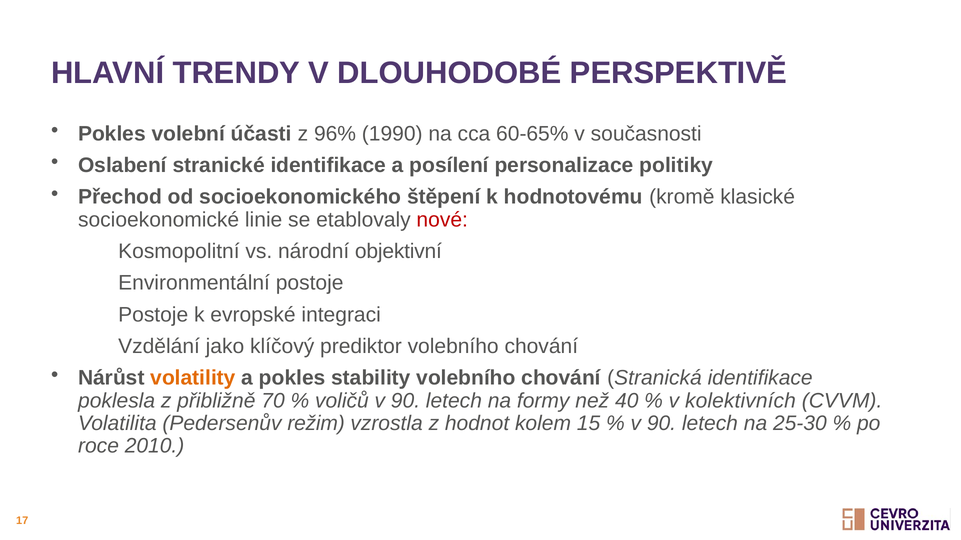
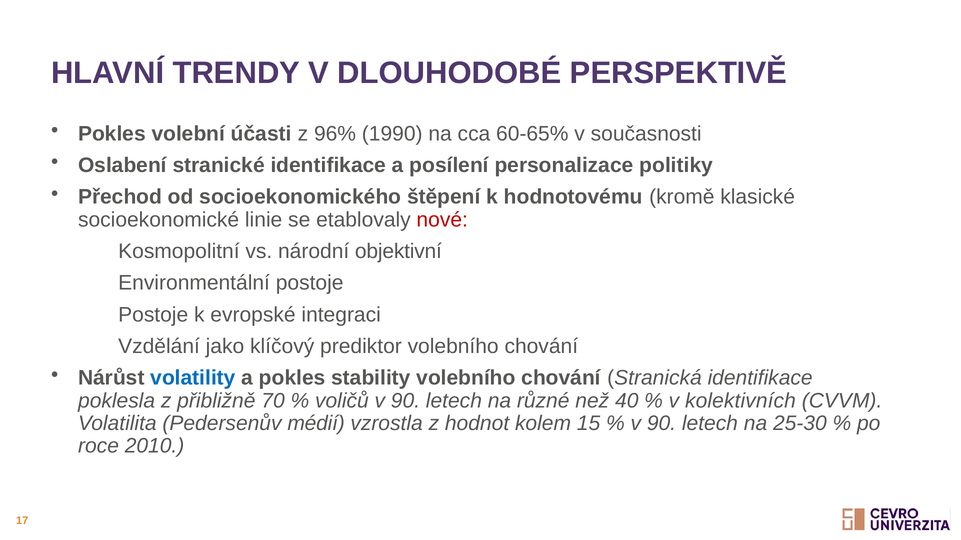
volatility colour: orange -> blue
formy: formy -> různé
režim: režim -> médií
